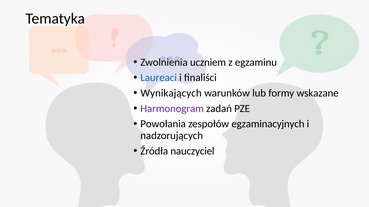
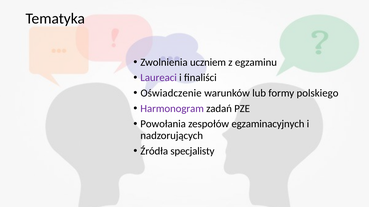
Laureaci colour: blue -> purple
Wynikających: Wynikających -> Oświadczenie
wskazane: wskazane -> polskiego
nauczyciel: nauczyciel -> specjalisty
